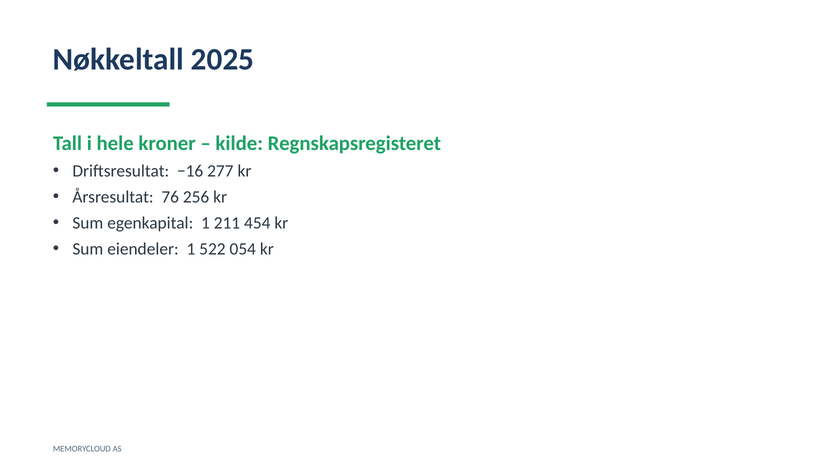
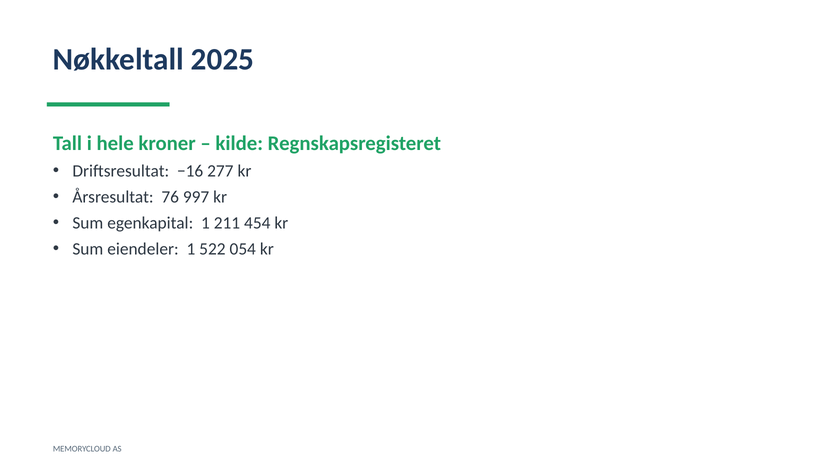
256: 256 -> 997
